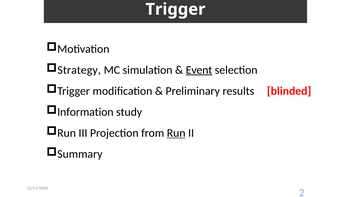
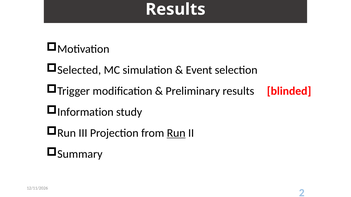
Trigger at (175, 9): Trigger -> Results
Strategy: Strategy -> Selected
Event underline: present -> none
